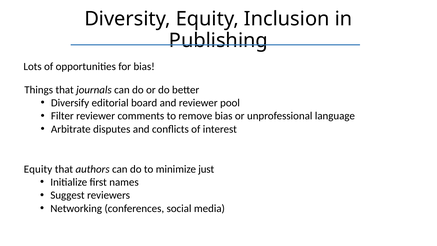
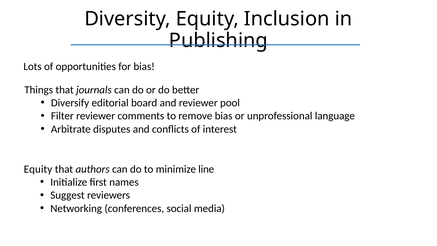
just: just -> line
